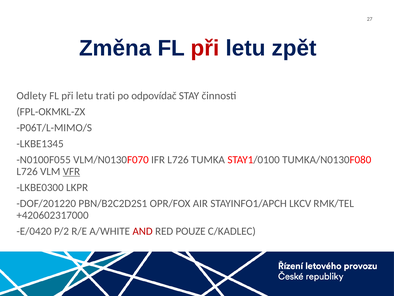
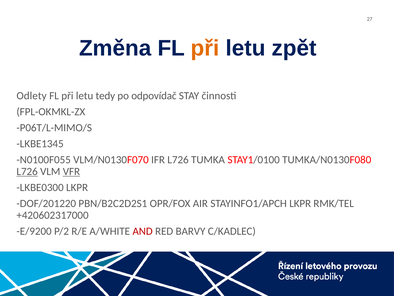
při at (205, 48) colour: red -> orange
trati: trati -> tedy
L726 at (27, 171) underline: none -> present
STAYINFO1/APCH LKCV: LKCV -> LKPR
E/0420: E/0420 -> E/9200
POUZE: POUZE -> BARVY
